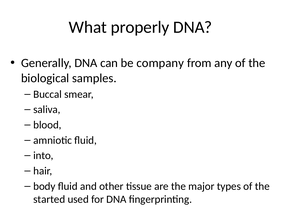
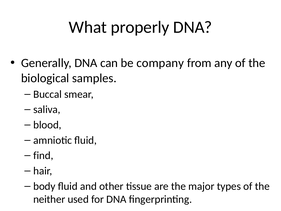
into: into -> find
started: started -> neither
